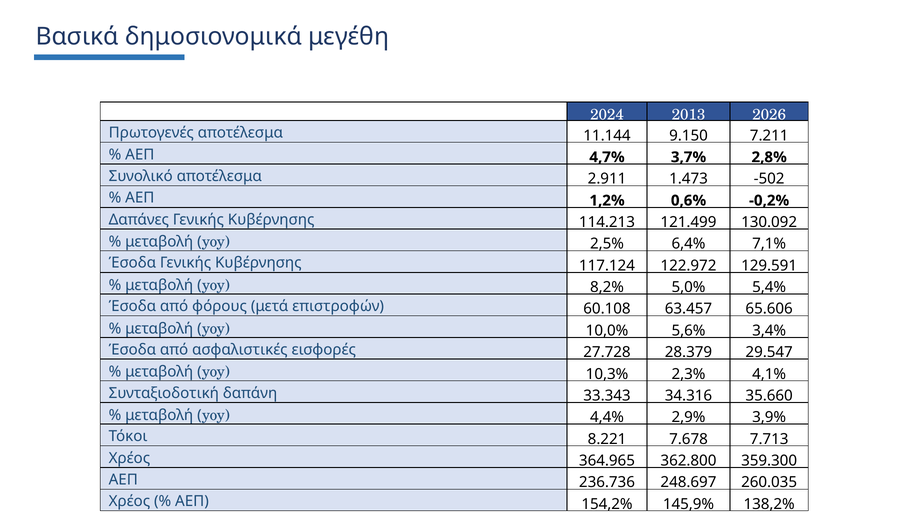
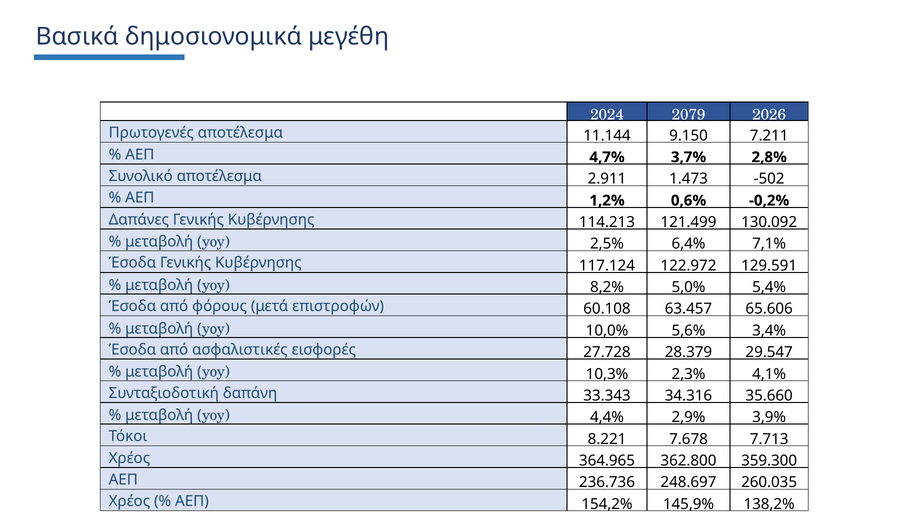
2013: 2013 -> 2079
